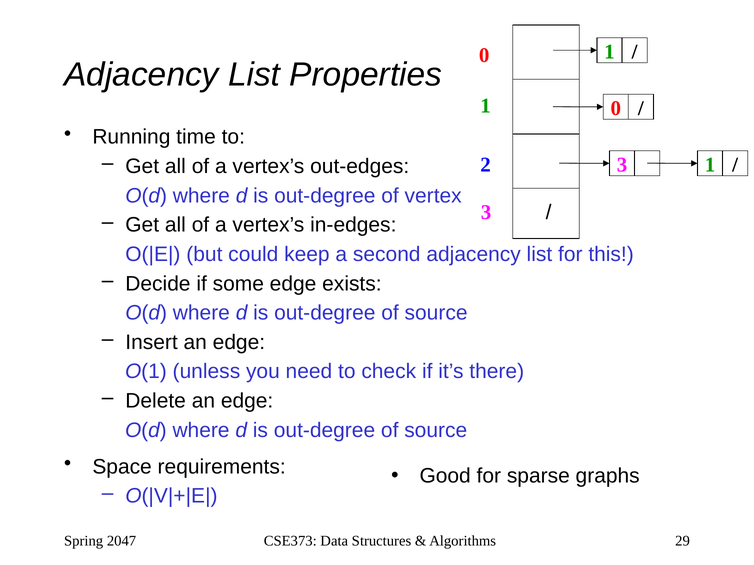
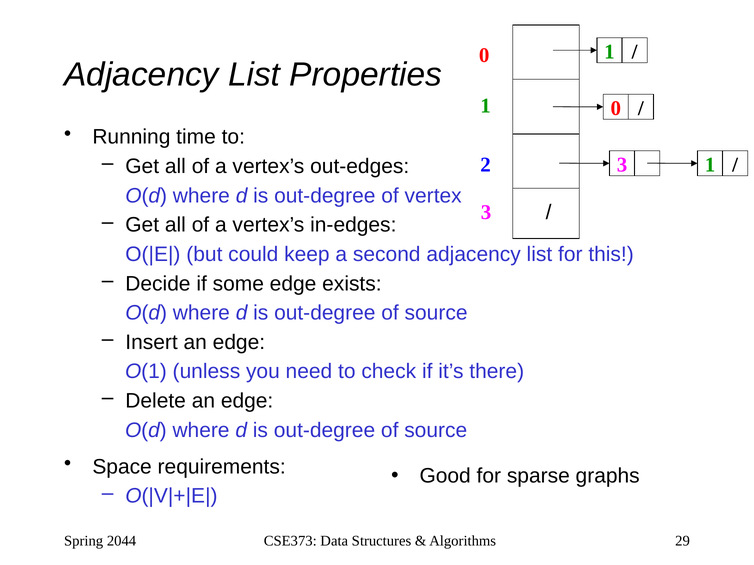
2047: 2047 -> 2044
